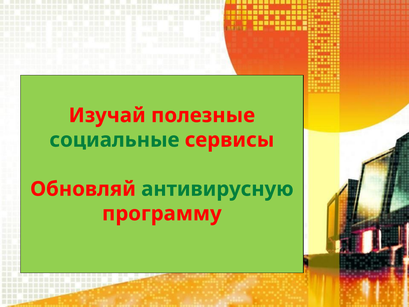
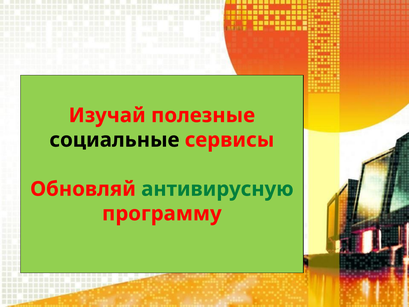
социальные colour: green -> black
